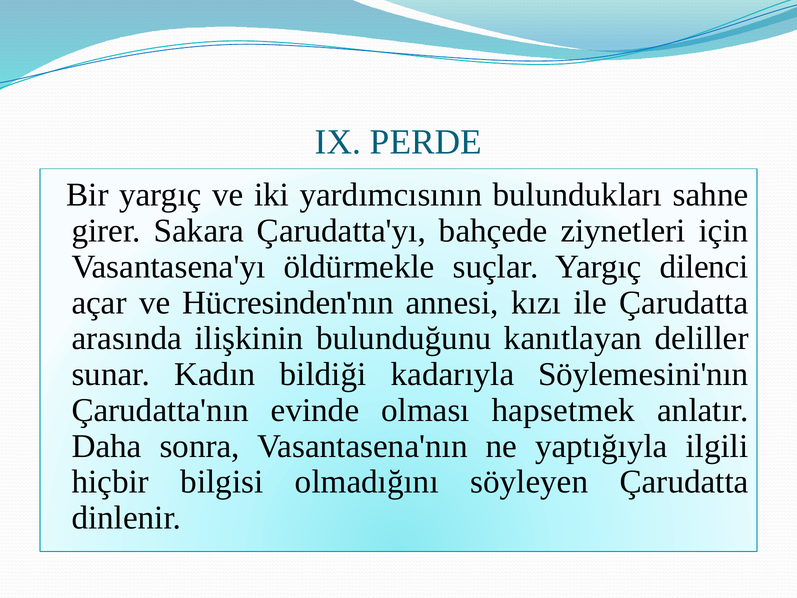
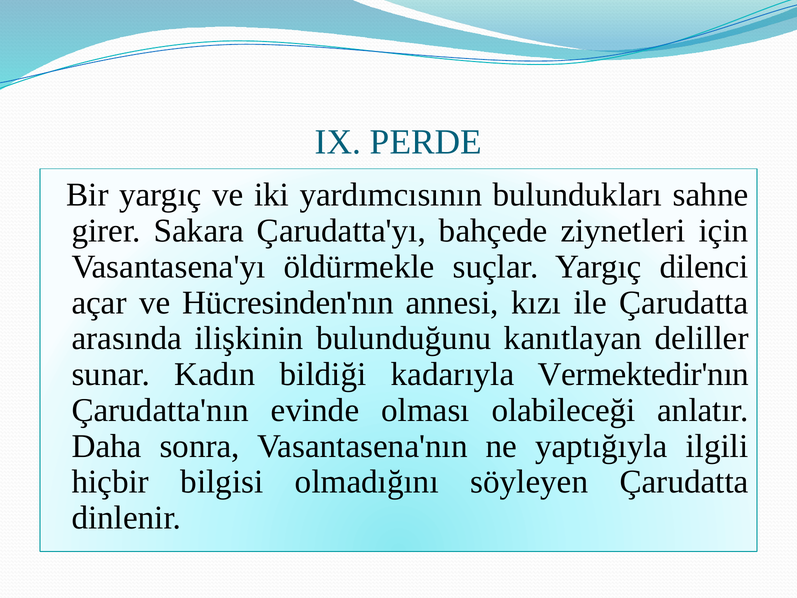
Söylemesini'nın: Söylemesini'nın -> Vermektedir'nın
hapsetmek: hapsetmek -> olabileceği
